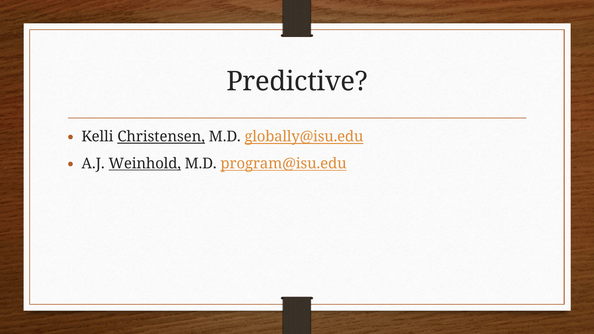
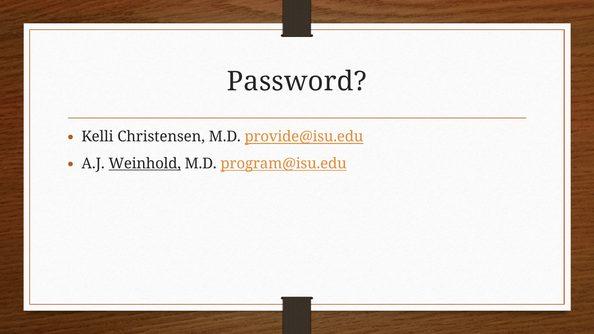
Predictive: Predictive -> Password
Christensen underline: present -> none
globally@isu.edu: globally@isu.edu -> provide@isu.edu
